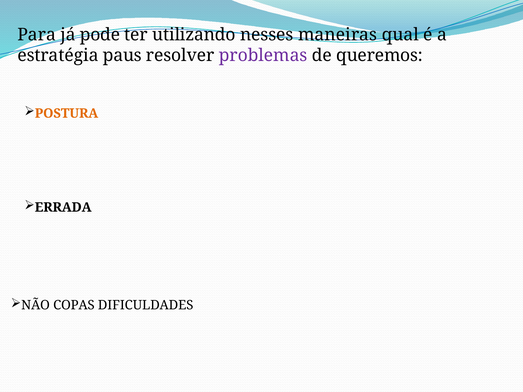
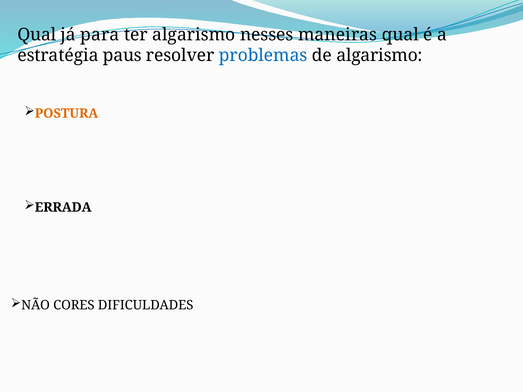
Para at (37, 35): Para -> Qual
pode: pode -> para
ter utilizando: utilizando -> algarismo
problemas colour: purple -> blue
de queremos: queremos -> algarismo
COPAS: COPAS -> CORES
